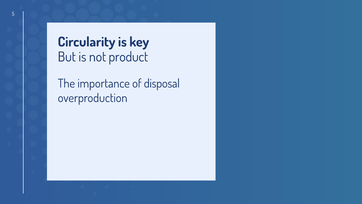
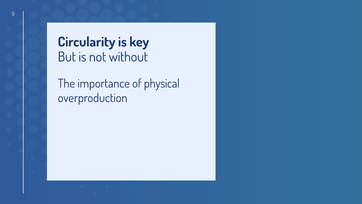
product: product -> without
disposal: disposal -> physical
